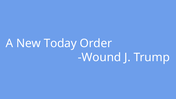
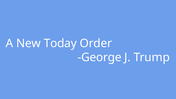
Wound: Wound -> George
